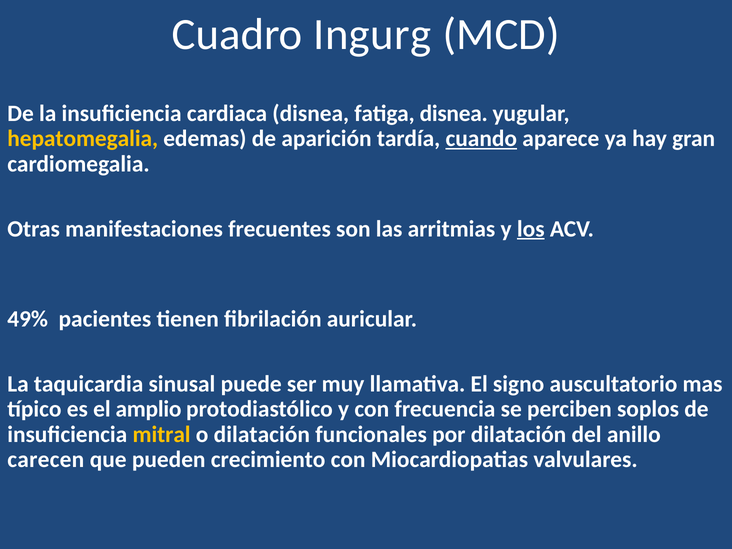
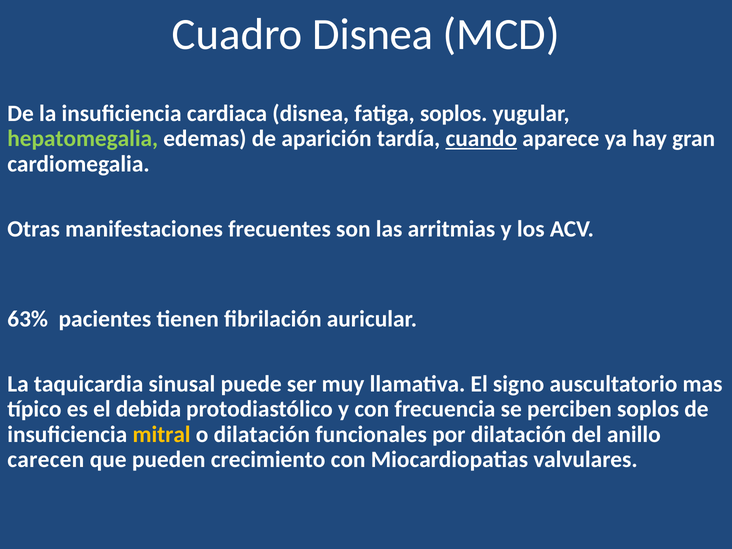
Cuadro Ingurg: Ingurg -> Disnea
fatiga disnea: disnea -> soplos
hepatomegalia colour: yellow -> light green
los underline: present -> none
49%: 49% -> 63%
amplio: amplio -> debida
